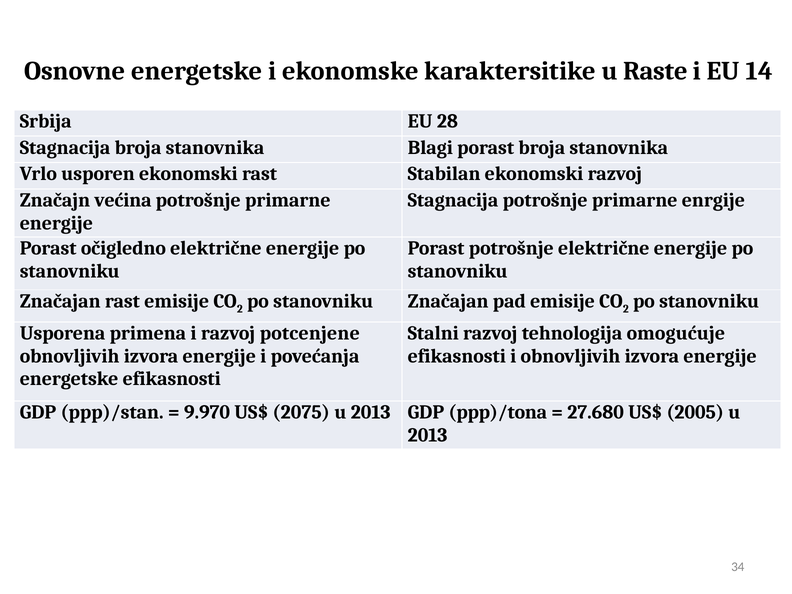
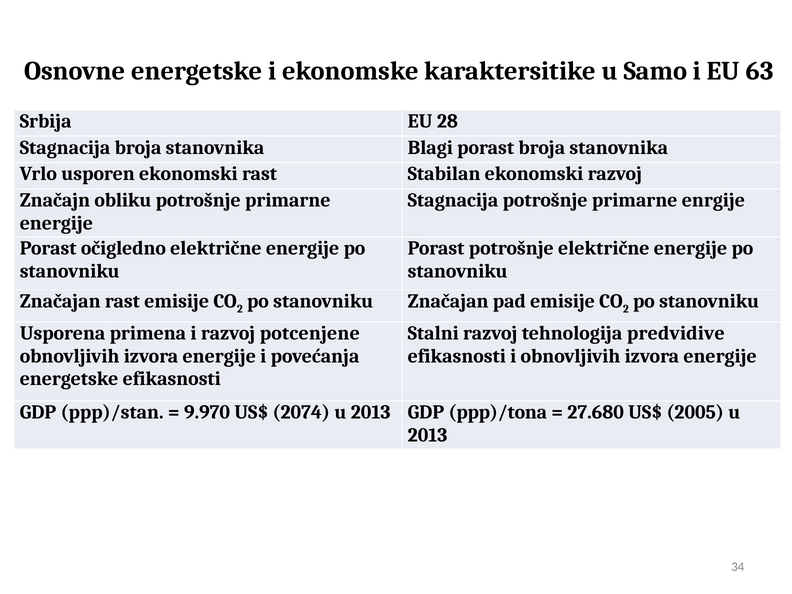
Raste: Raste -> Samo
14: 14 -> 63
većina: većina -> obliku
omogućuje: omogućuje -> predvidive
2075: 2075 -> 2074
